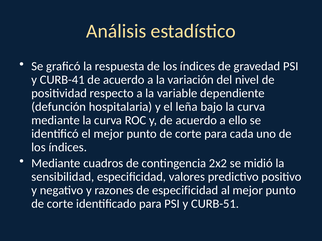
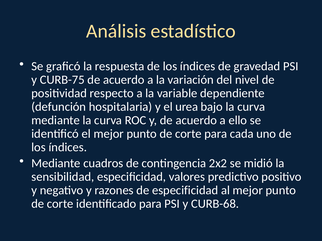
CURB-41: CURB-41 -> CURB-75
leña: leña -> urea
CURB-51: CURB-51 -> CURB-68
